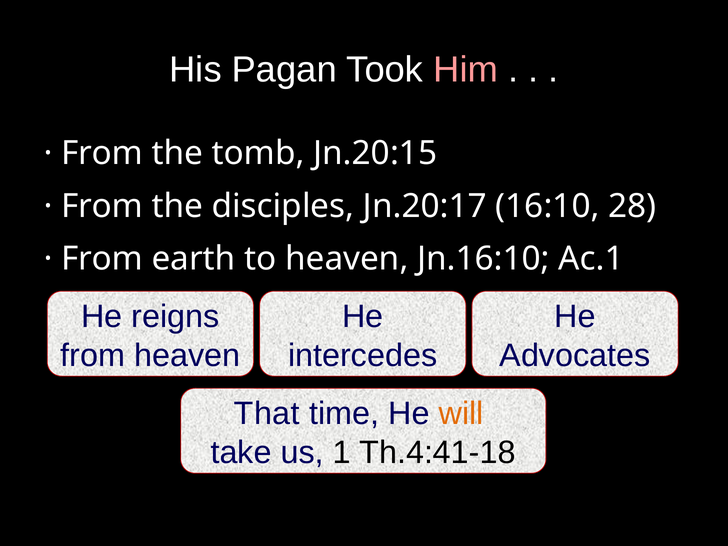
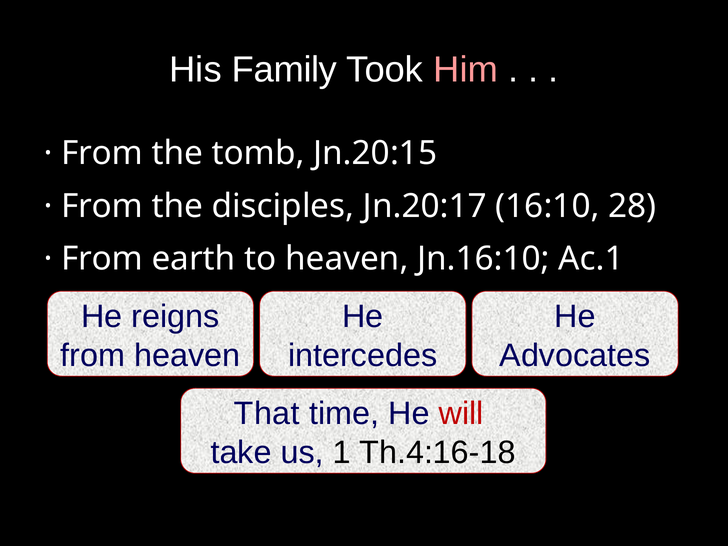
Pagan: Pagan -> Family
will colour: orange -> red
Th.4:41-18: Th.4:41-18 -> Th.4:16-18
